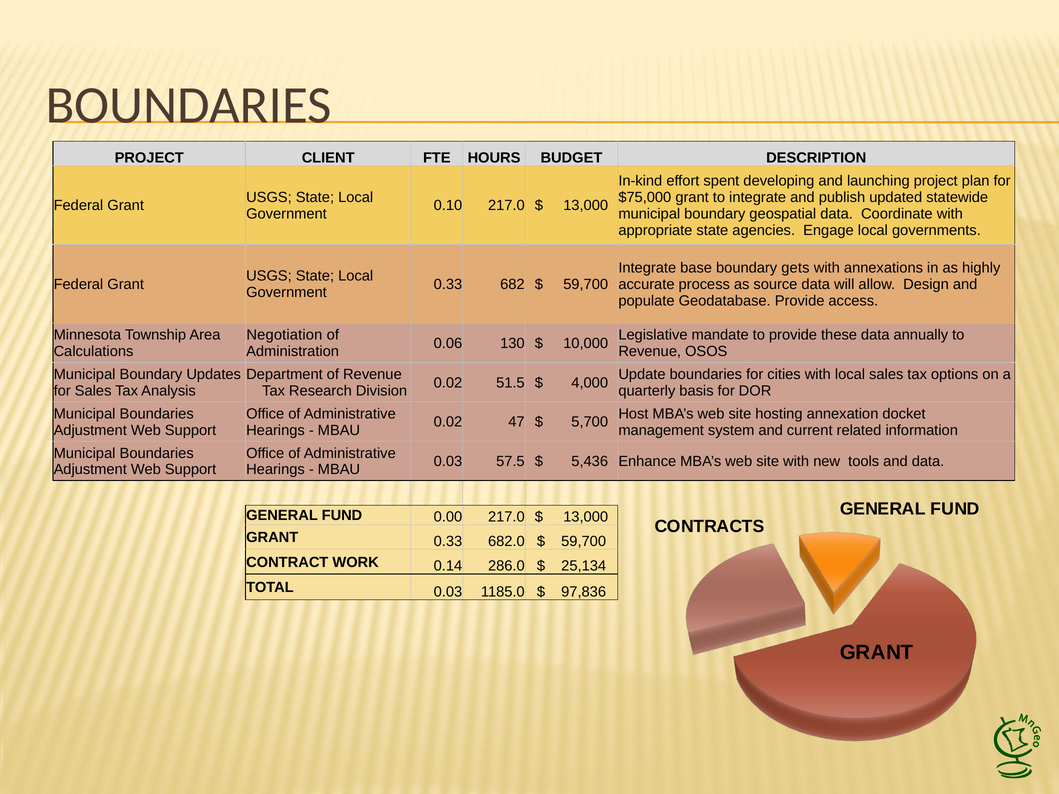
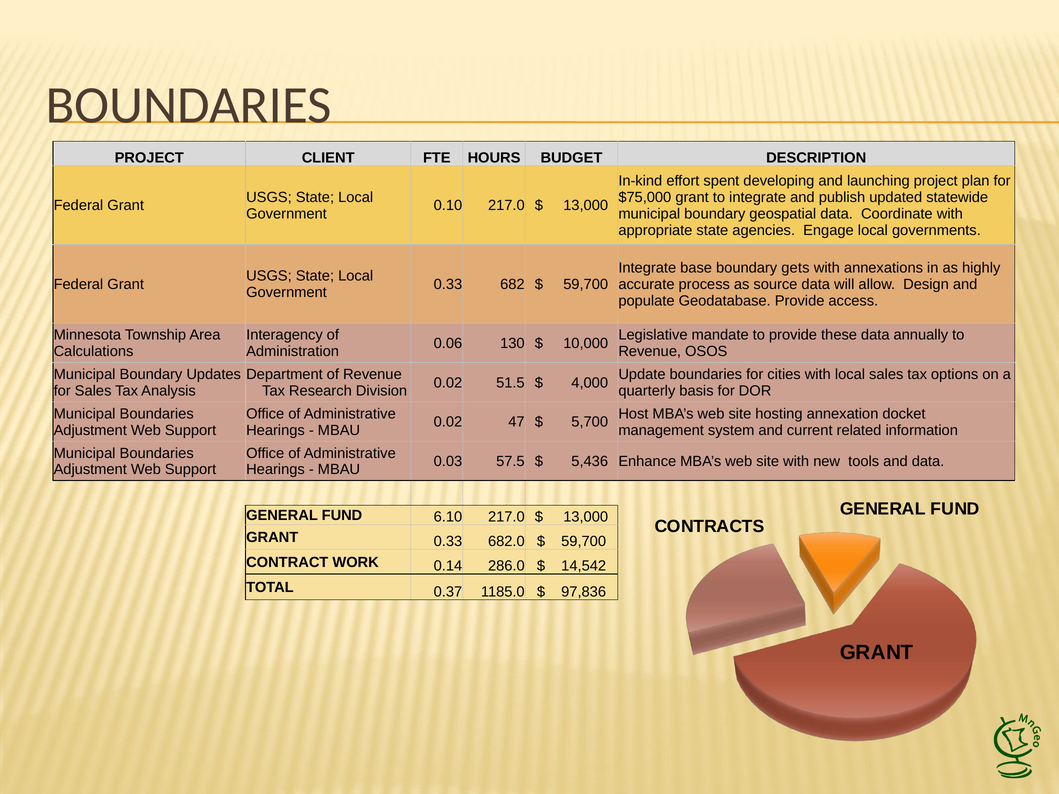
Negotiation: Negotiation -> Interagency
0.00: 0.00 -> 6.10
25,134: 25,134 -> 14,542
TOTAL 0.03: 0.03 -> 0.37
